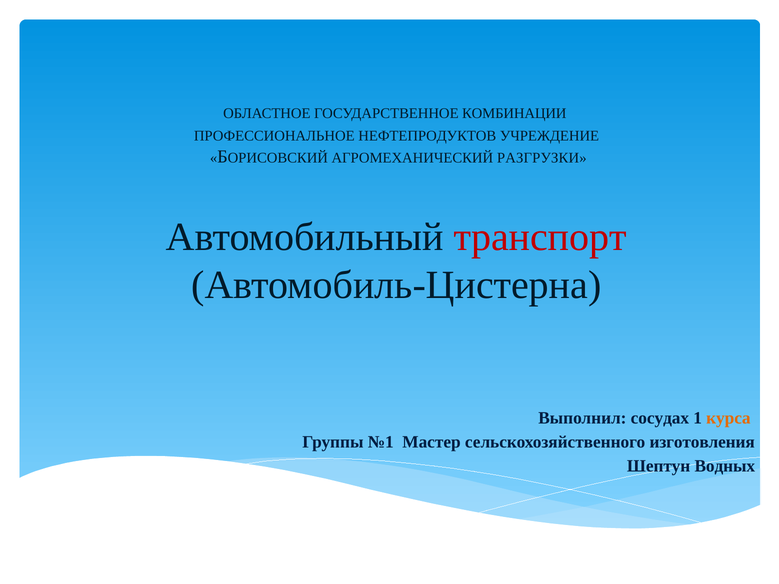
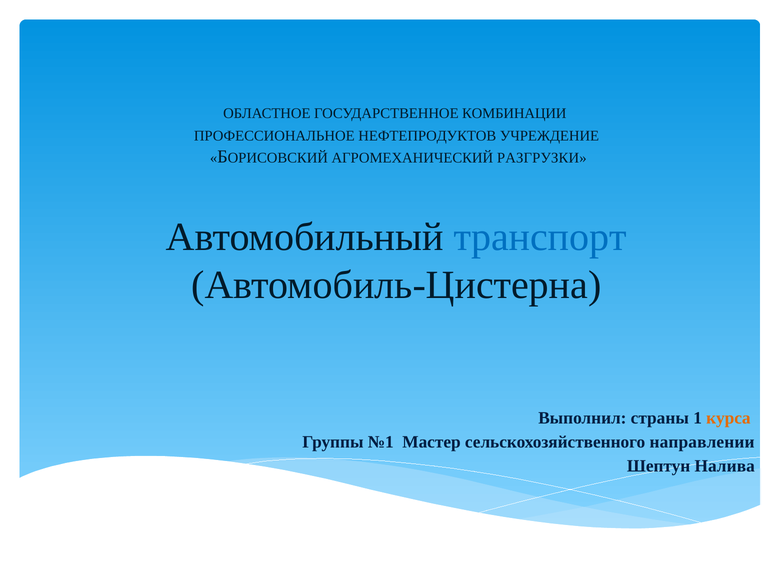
транспорт colour: red -> blue
сосудах: сосудах -> страны
изготовления: изготовления -> направлении
Водных: Водных -> Налива
